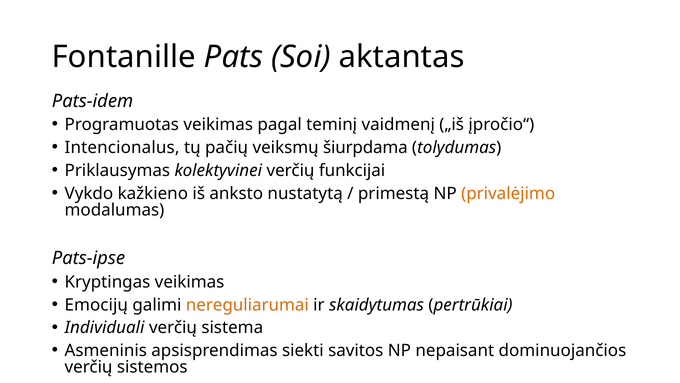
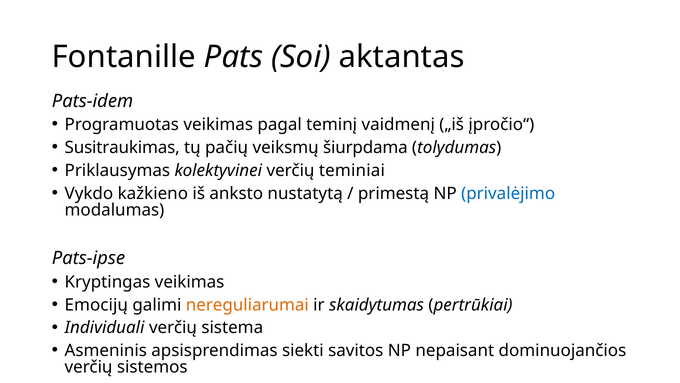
Intencionalus: Intencionalus -> Susitraukimas
funkcijai: funkcijai -> teminiai
privalėjimo colour: orange -> blue
